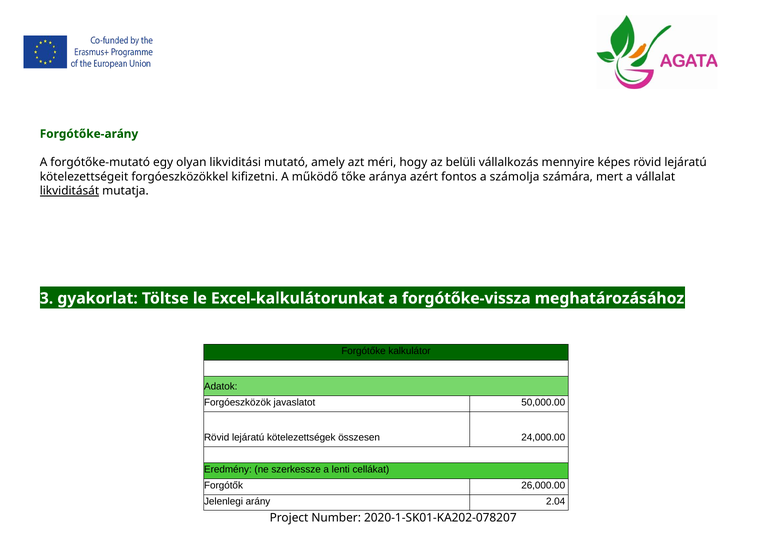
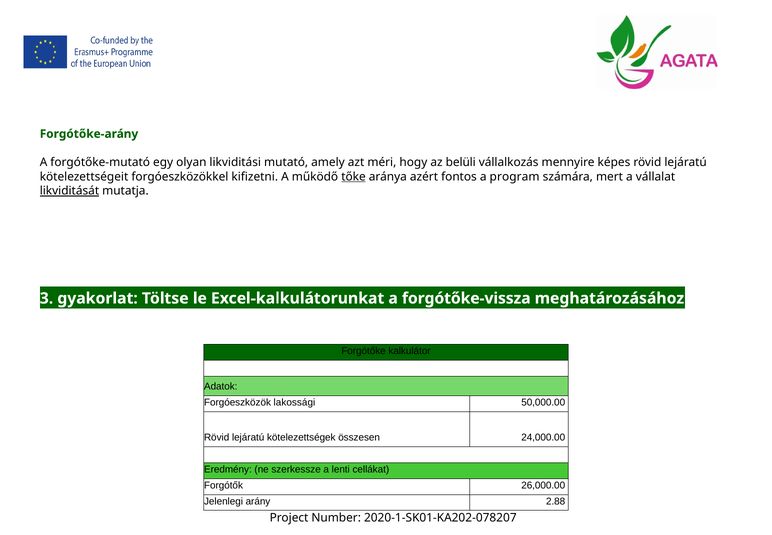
tőke underline: none -> present
számolja: számolja -> program
javaslatot: javaslatot -> lakossági
2.04: 2.04 -> 2.88
